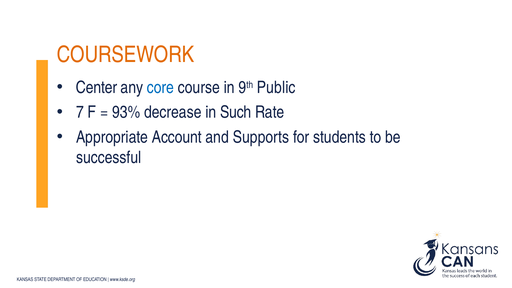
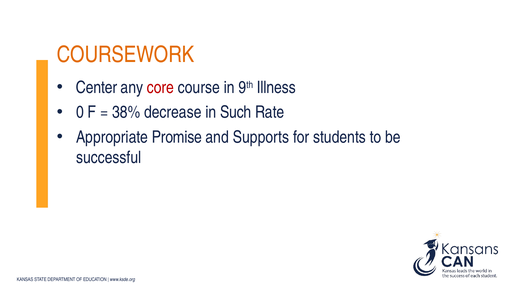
core colour: blue -> red
Public: Public -> Illness
7: 7 -> 0
93%: 93% -> 38%
Account: Account -> Promise
